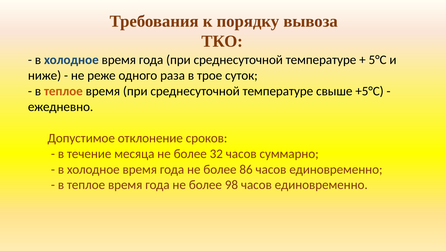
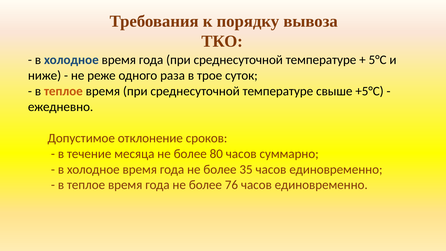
32: 32 -> 80
86: 86 -> 35
98: 98 -> 76
